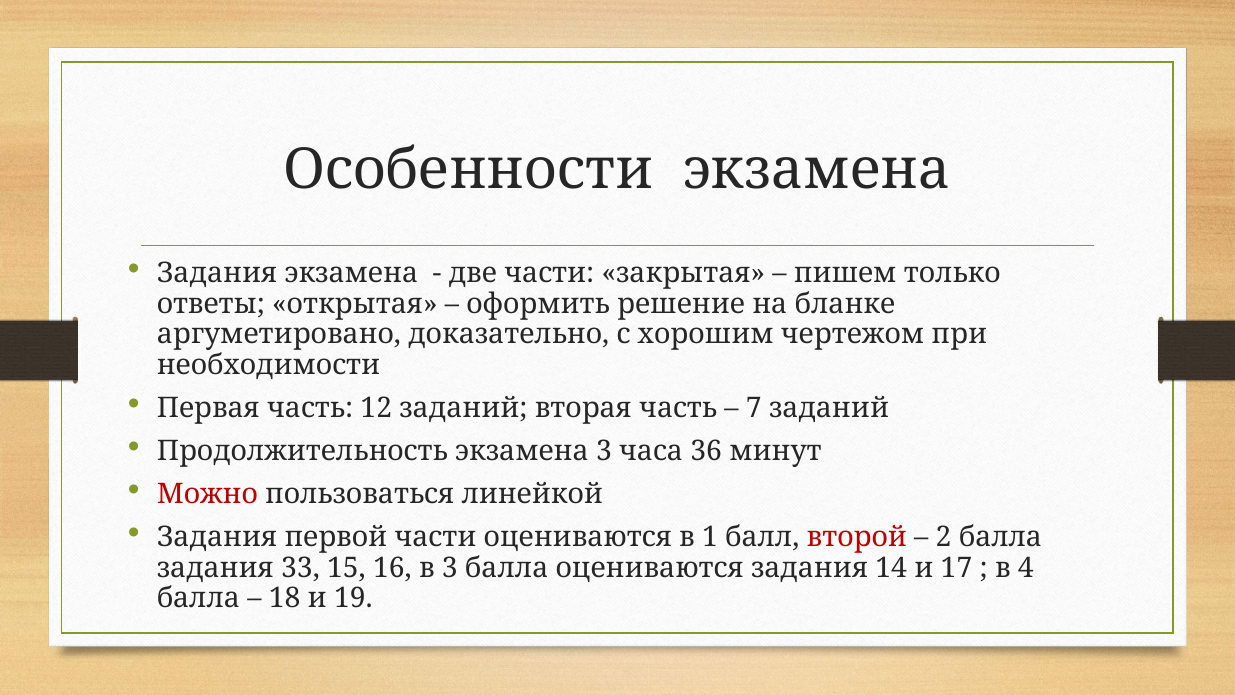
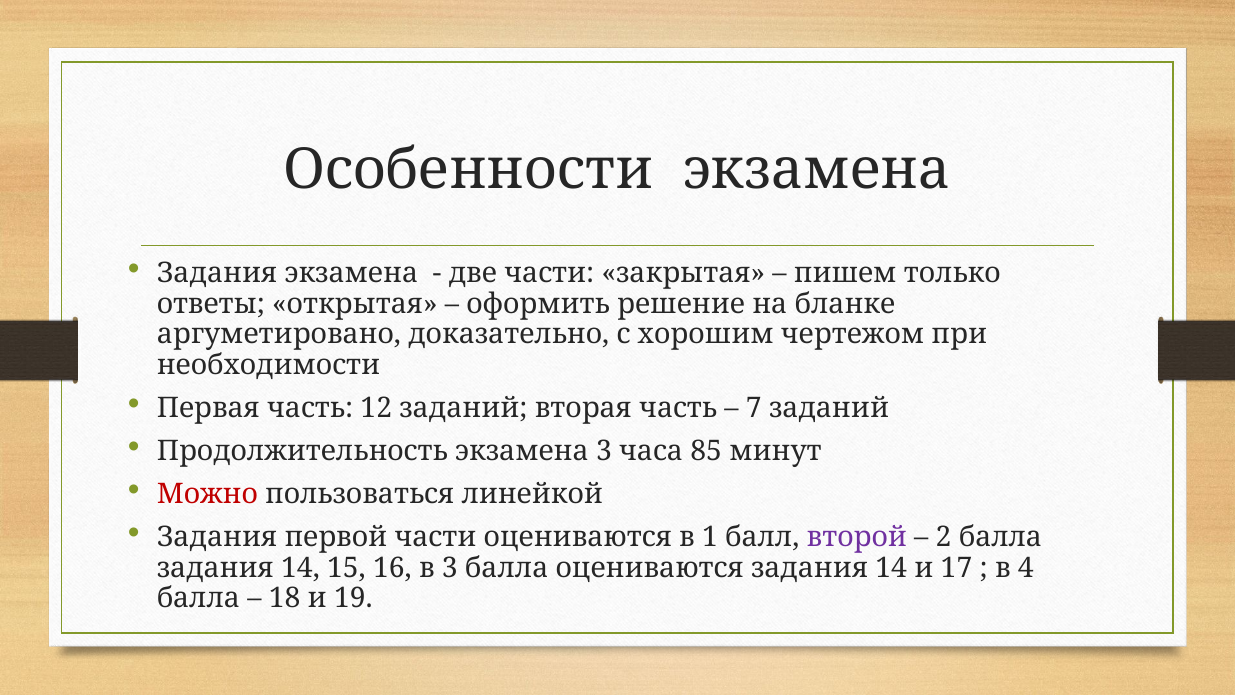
36: 36 -> 85
второй colour: red -> purple
33 at (300, 568): 33 -> 14
